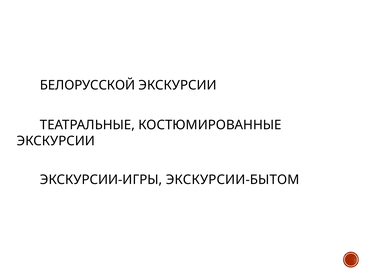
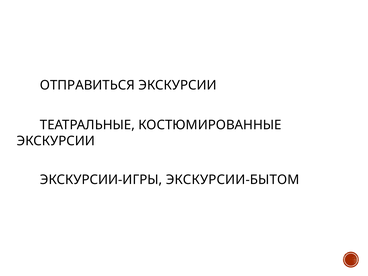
БЕЛОРУССКОЙ: БЕЛОРУССКОЙ -> ОТПРАВИТЬСЯ
